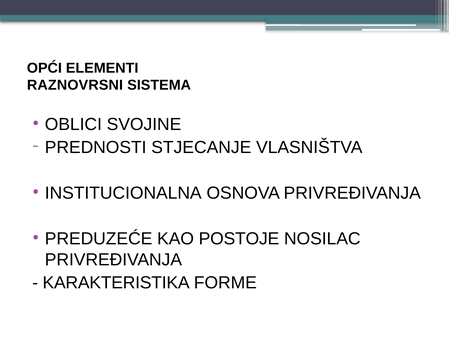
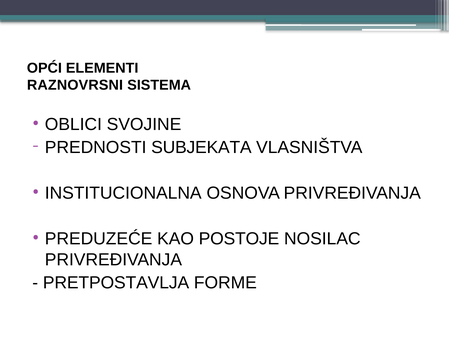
STJECANJE: STJECANJE -> SUBJEKATA
KARAKTERISTIKA: KARAKTERISTIKA -> PRETPOSTAVLJA
